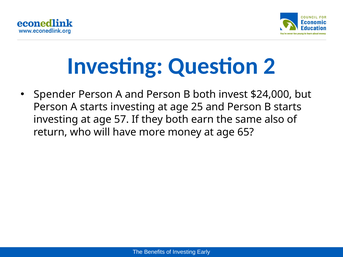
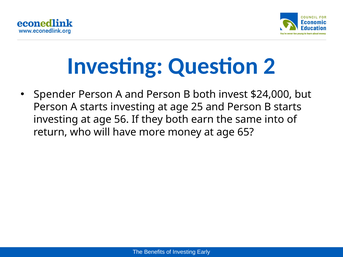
57: 57 -> 56
also: also -> into
